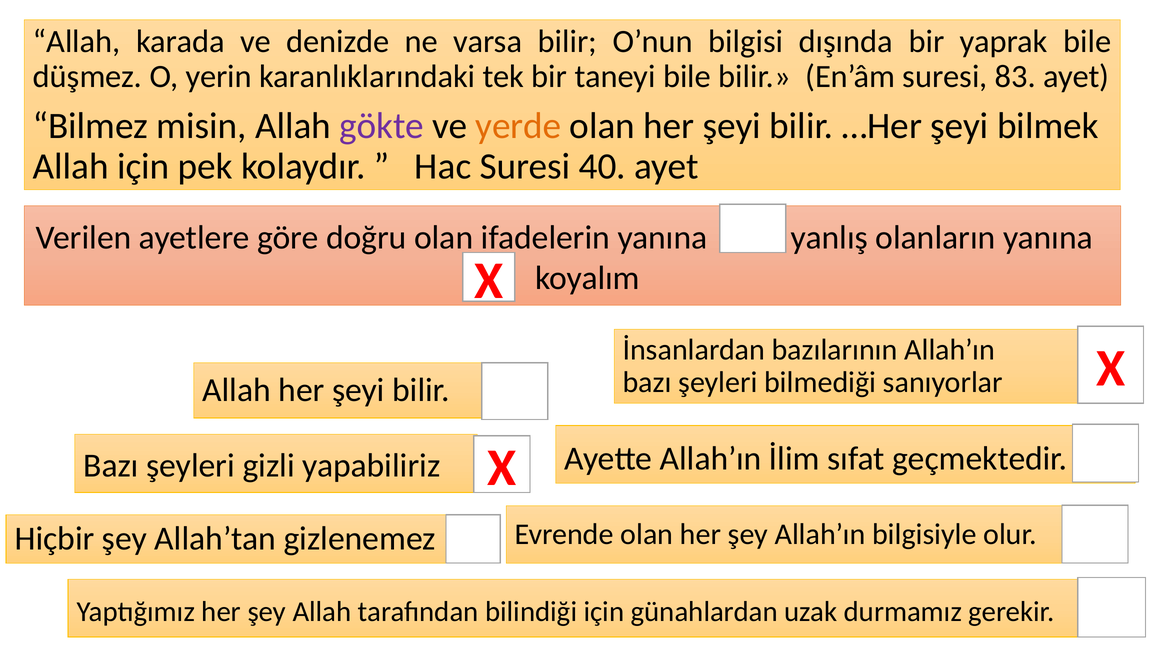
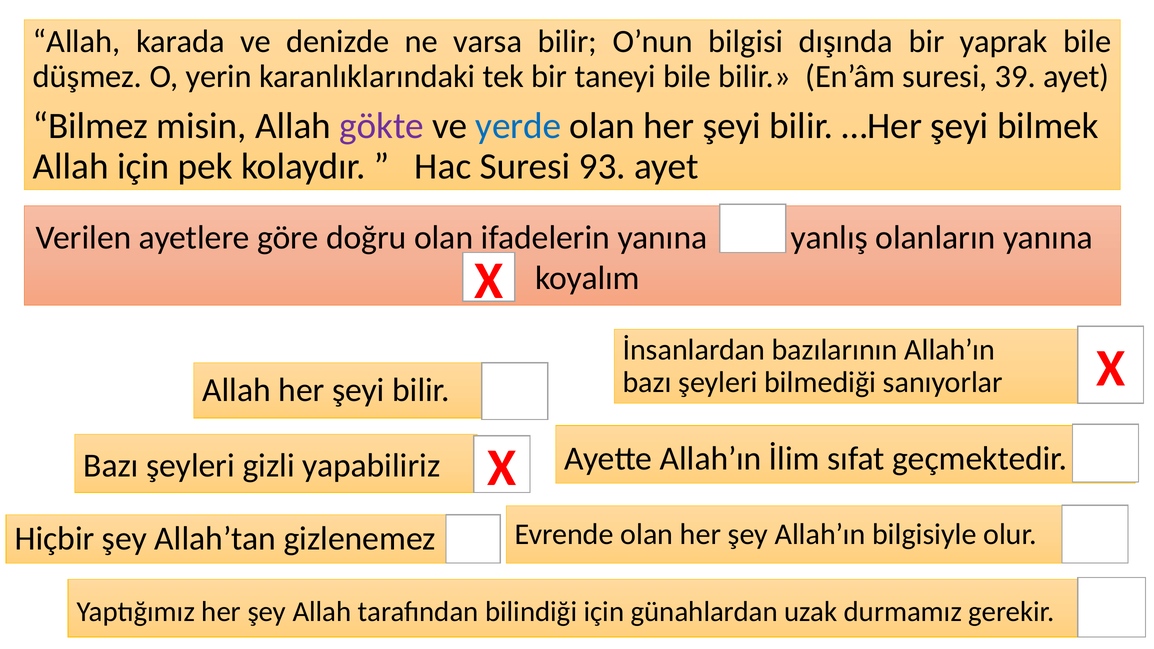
83: 83 -> 39
yerde colour: orange -> blue
40: 40 -> 93
